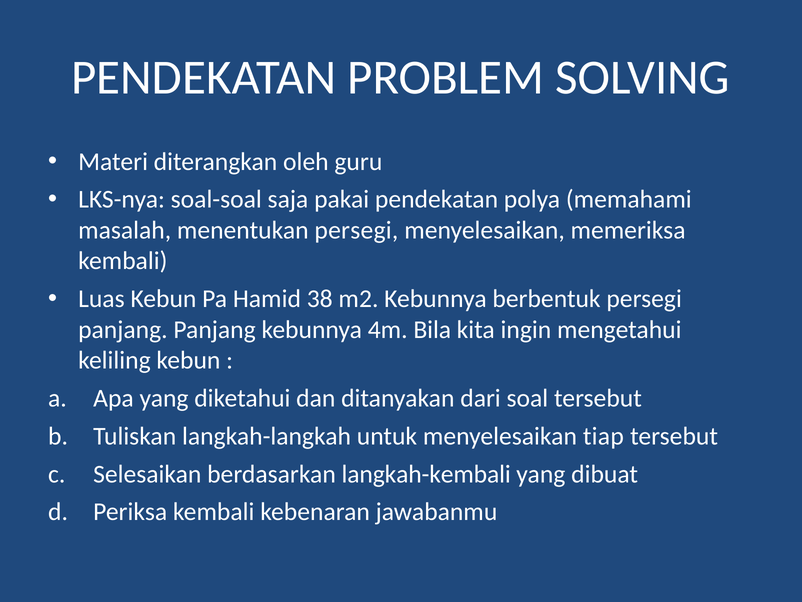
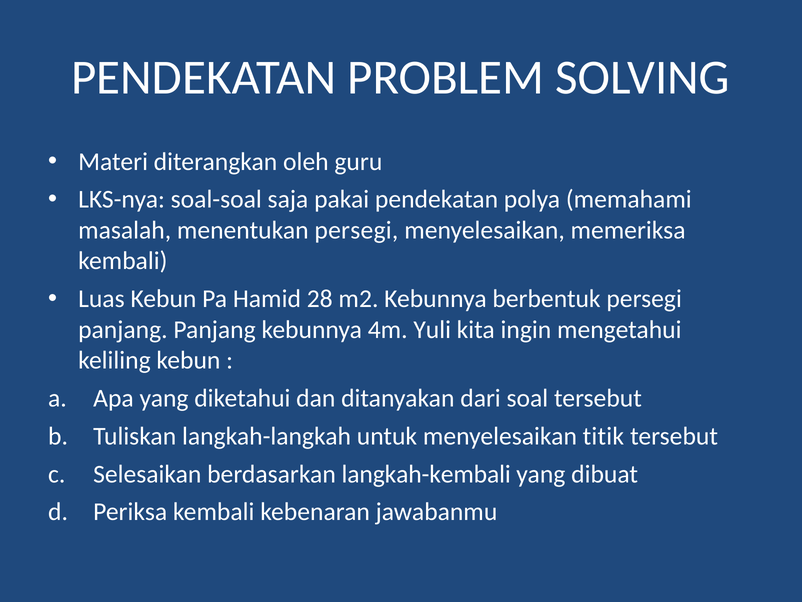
38: 38 -> 28
Bila: Bila -> Yuli
tiap: tiap -> titik
